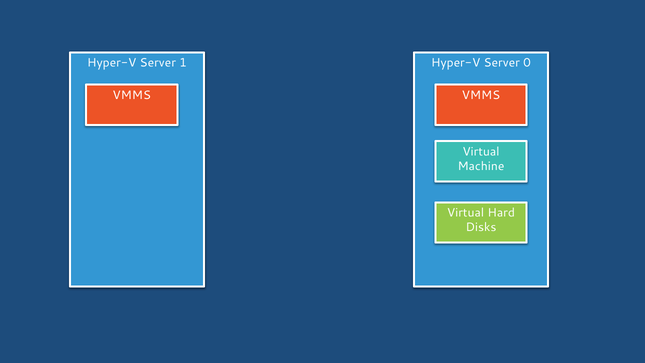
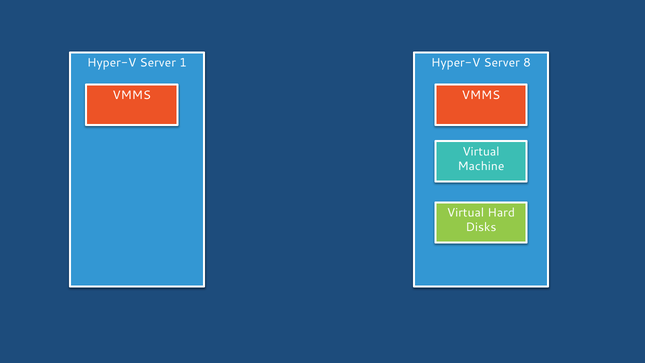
0: 0 -> 8
